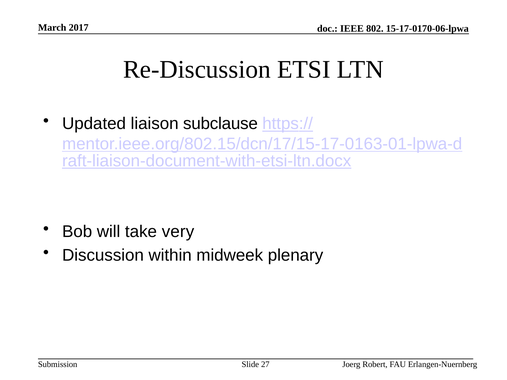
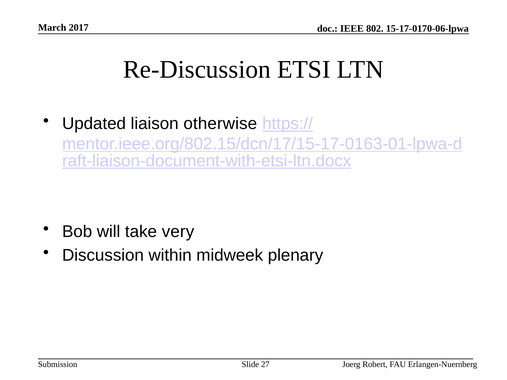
subclause: subclause -> otherwise
